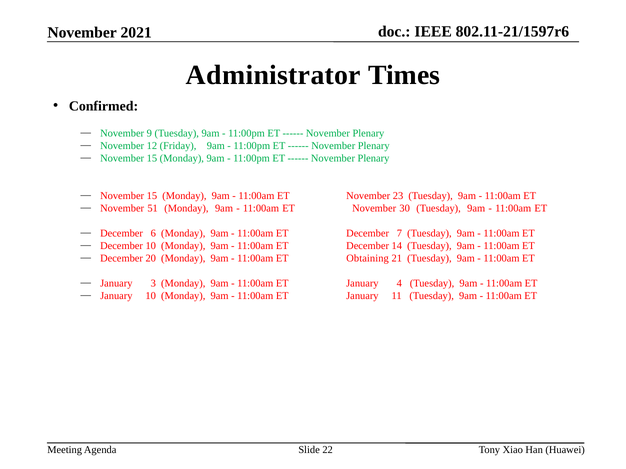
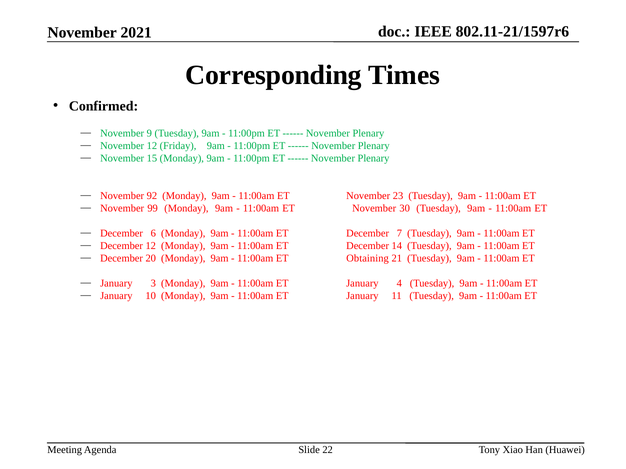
Administrator: Administrator -> Corresponding
15 at (152, 196): 15 -> 92
51: 51 -> 99
December 10: 10 -> 12
